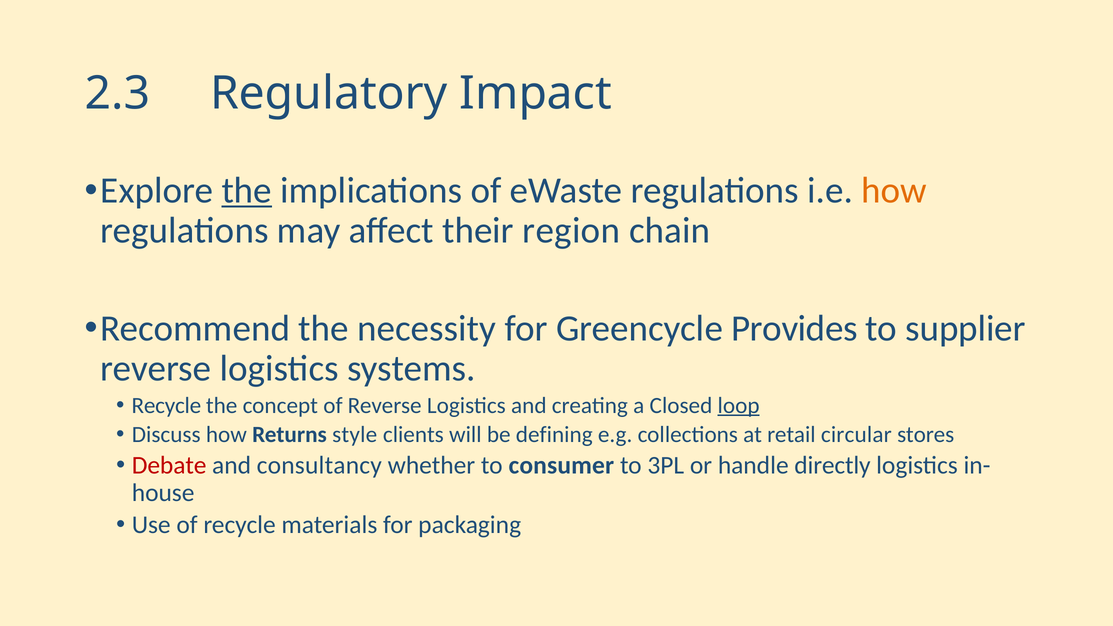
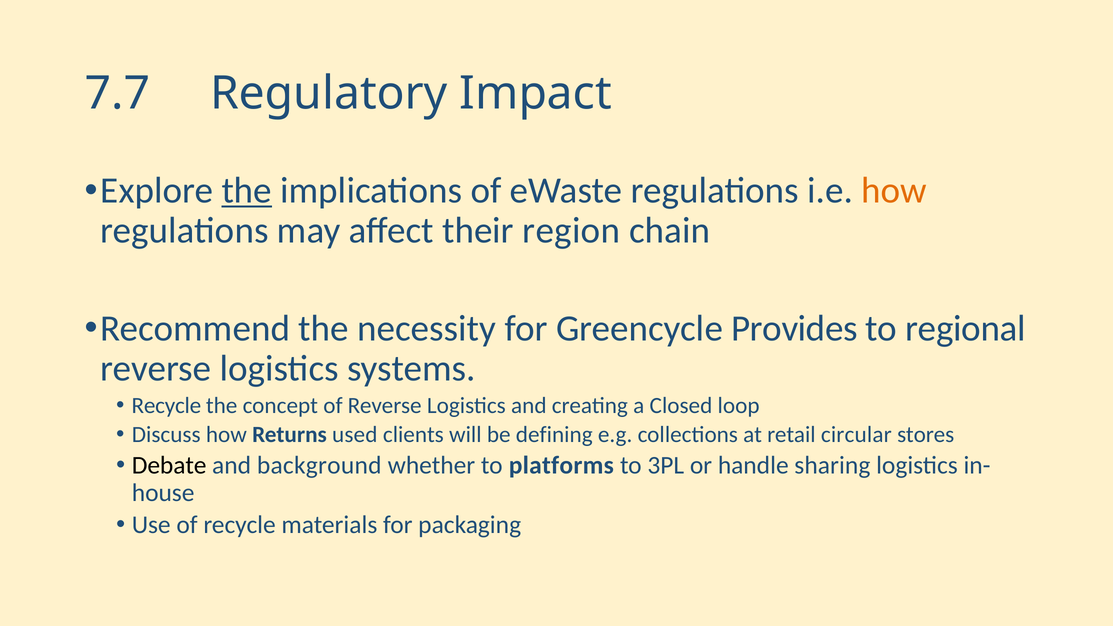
2.3: 2.3 -> 7.7
supplier: supplier -> regional
loop underline: present -> none
style: style -> used
Debate colour: red -> black
consultancy: consultancy -> background
consumer: consumer -> platforms
directly: directly -> sharing
